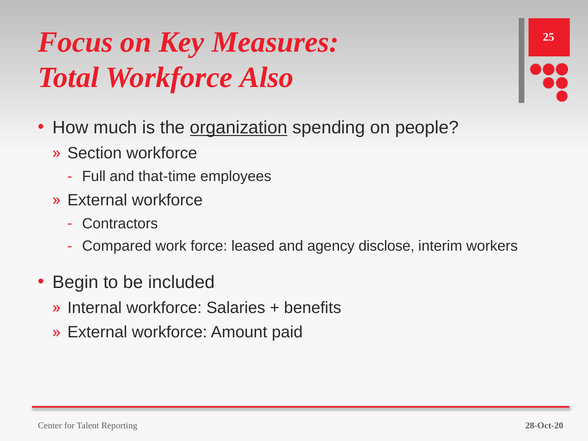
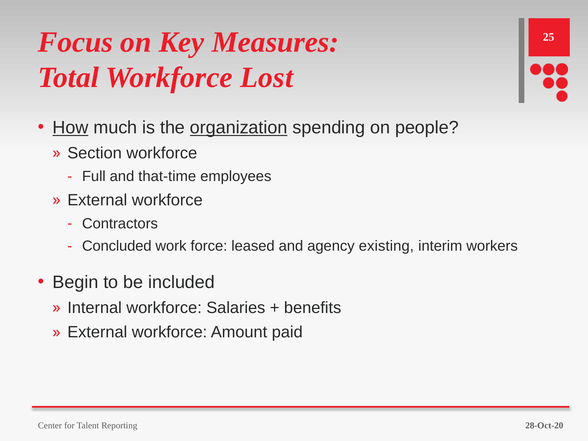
Also: Also -> Lost
How underline: none -> present
Compared: Compared -> Concluded
disclose: disclose -> existing
